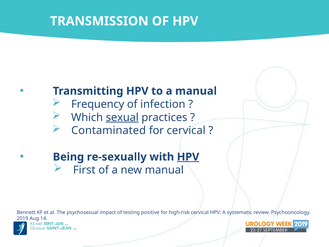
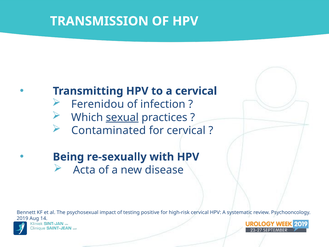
a manual: manual -> cervical
Frequency: Frequency -> Ferenidou
HPV at (188, 157) underline: present -> none
First: First -> Acta
new manual: manual -> disease
